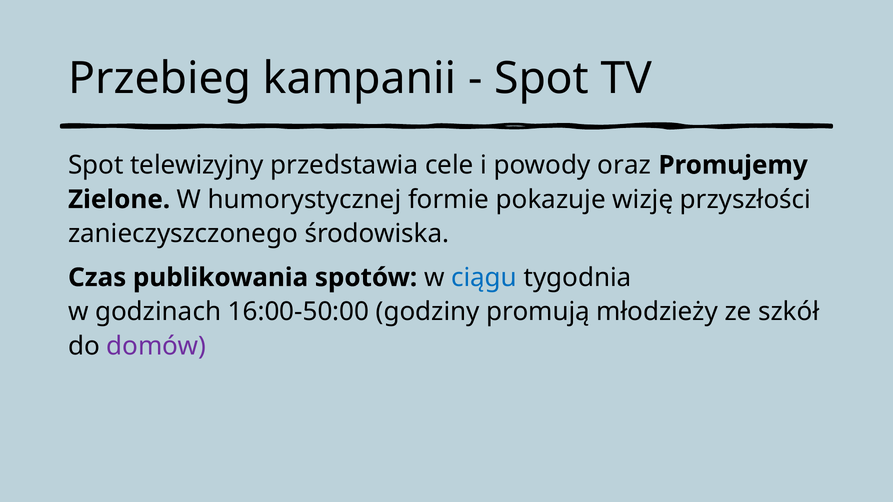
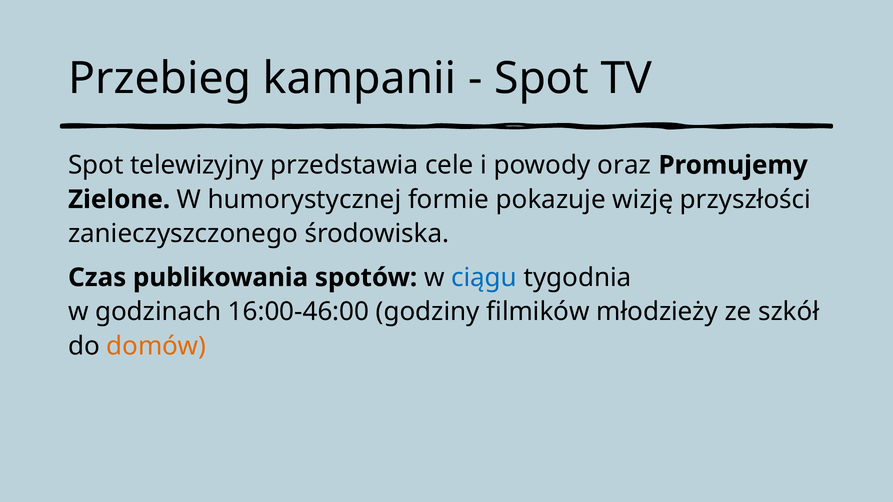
16:00-50:00: 16:00-50:00 -> 16:00-46:00
promują: promują -> filmików
domów colour: purple -> orange
